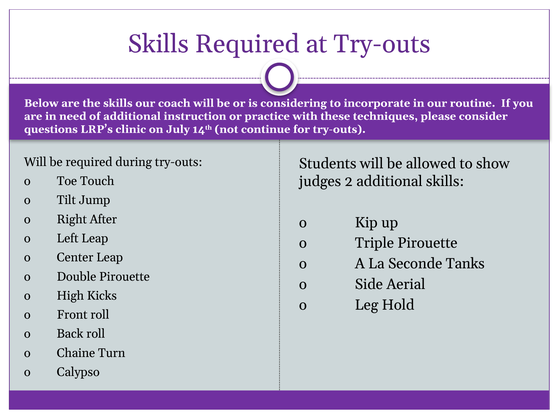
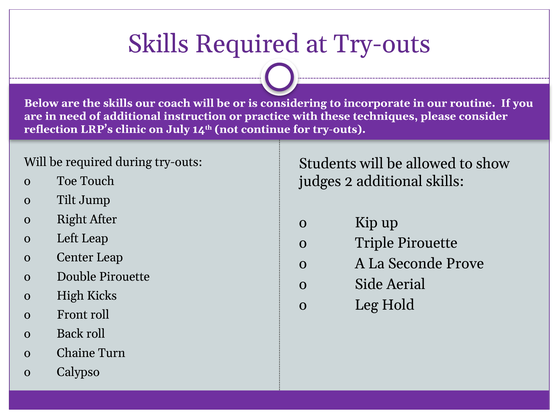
questions: questions -> reflection
Tanks: Tanks -> Prove
